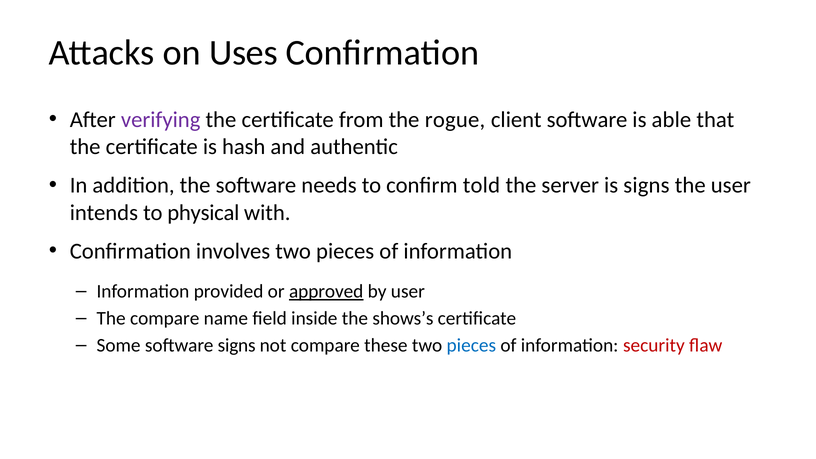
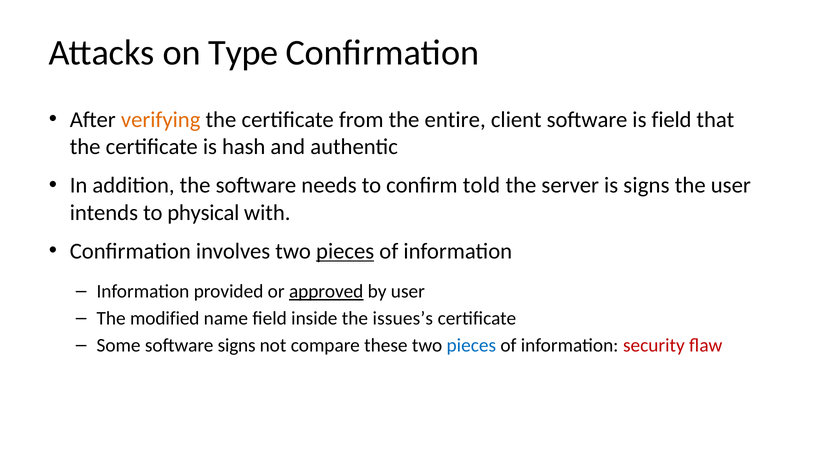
Uses: Uses -> Type
verifying colour: purple -> orange
rogue: rogue -> entire
is able: able -> field
pieces at (345, 251) underline: none -> present
The compare: compare -> modified
shows’s: shows’s -> issues’s
